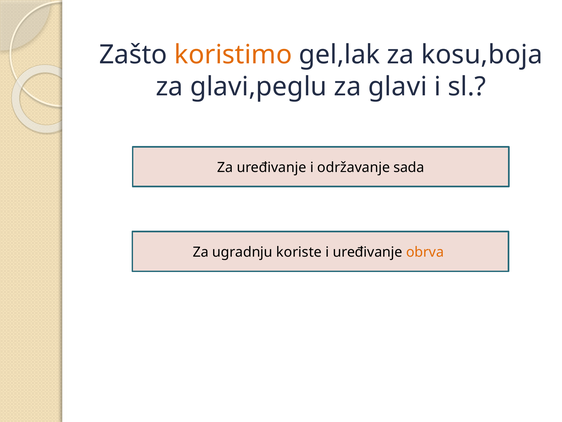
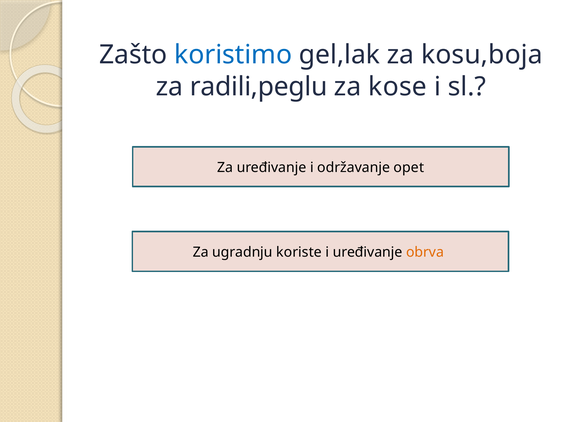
koristimo colour: orange -> blue
glavi,peglu: glavi,peglu -> radili,peglu
glavi: glavi -> kose
sada: sada -> opet
